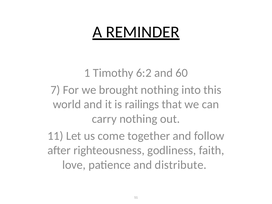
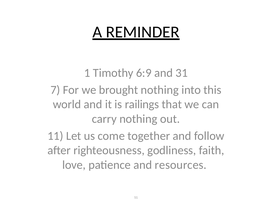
6:2: 6:2 -> 6:9
60: 60 -> 31
distribute: distribute -> resources
